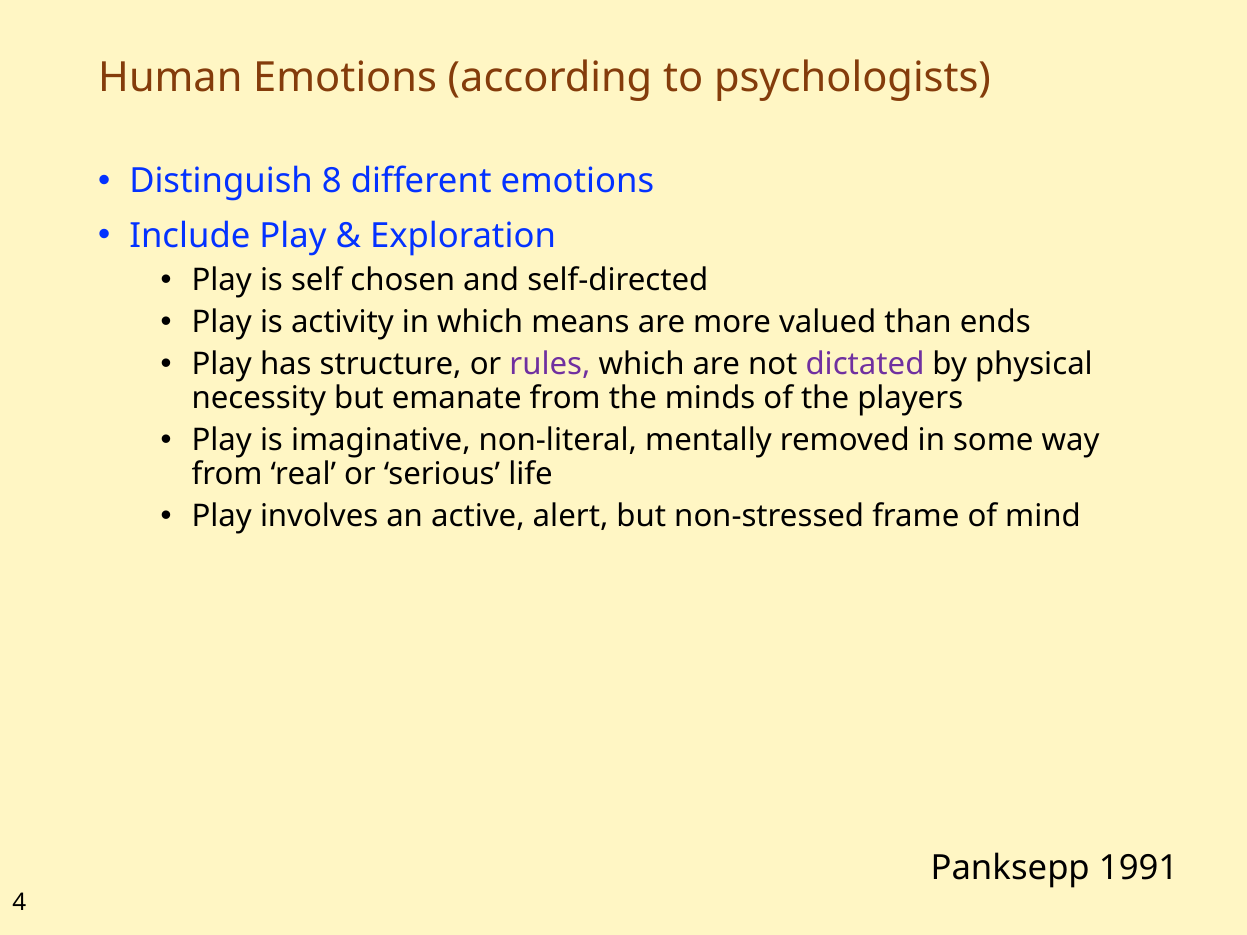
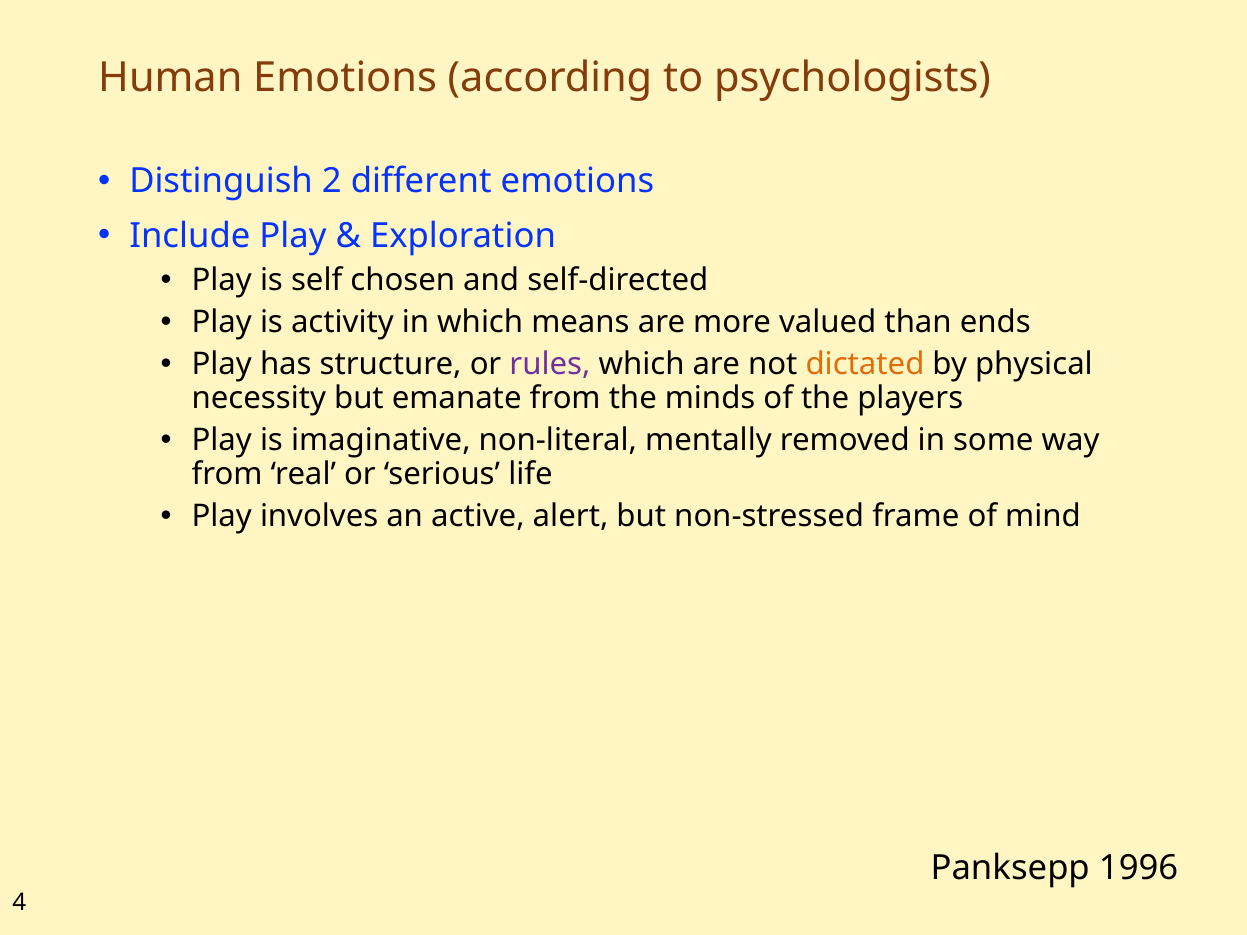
8: 8 -> 2
dictated colour: purple -> orange
1991: 1991 -> 1996
